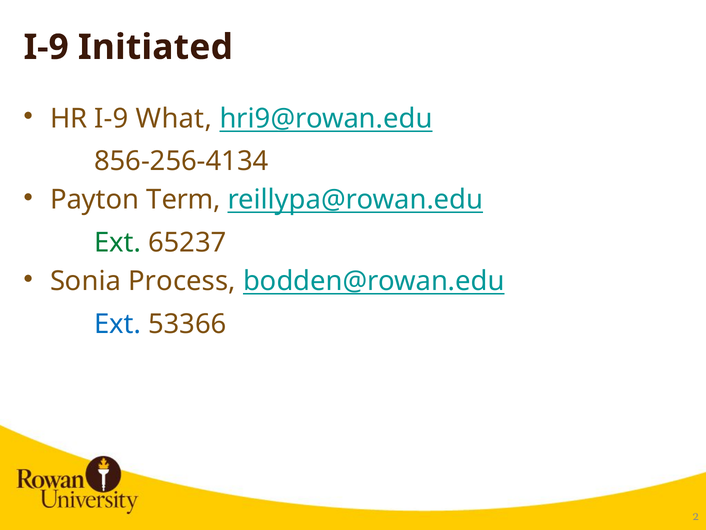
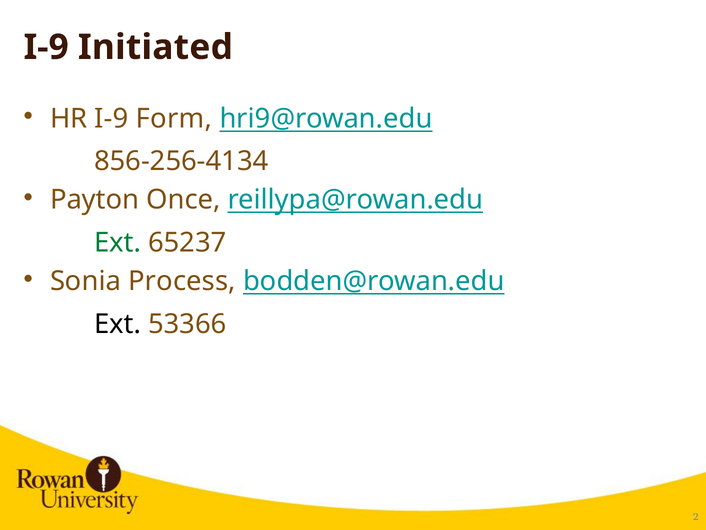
What: What -> Form
Term: Term -> Once
Ext at (118, 324) colour: blue -> black
